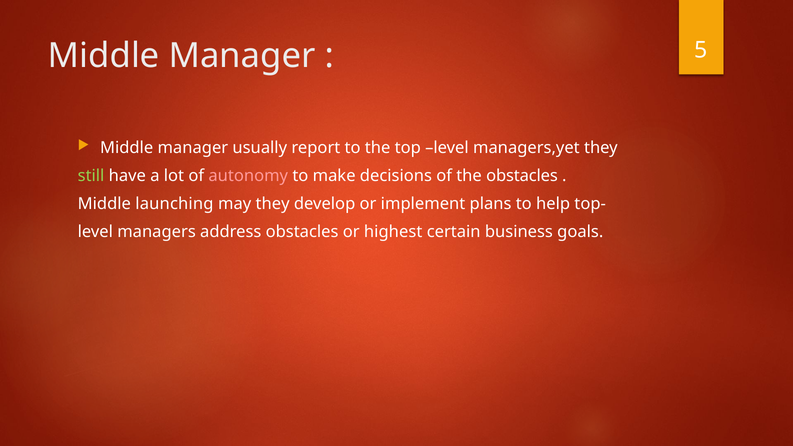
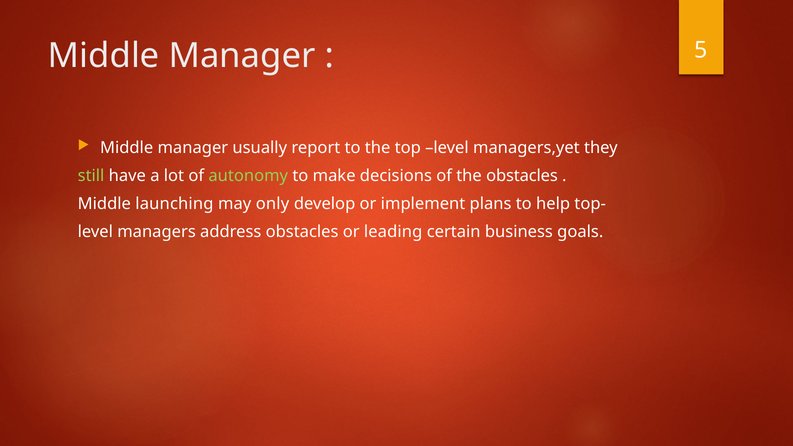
autonomy colour: pink -> light green
may they: they -> only
highest: highest -> leading
